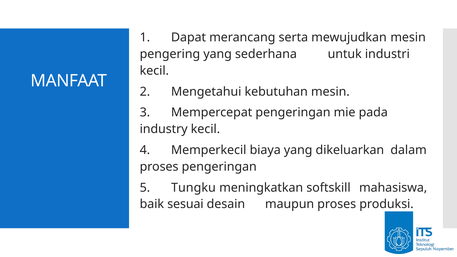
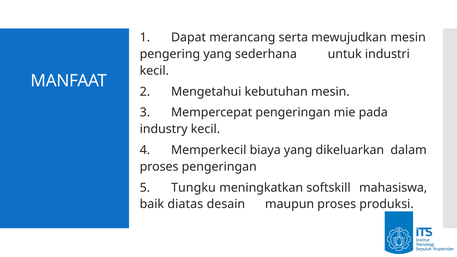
sesuai: sesuai -> diatas
